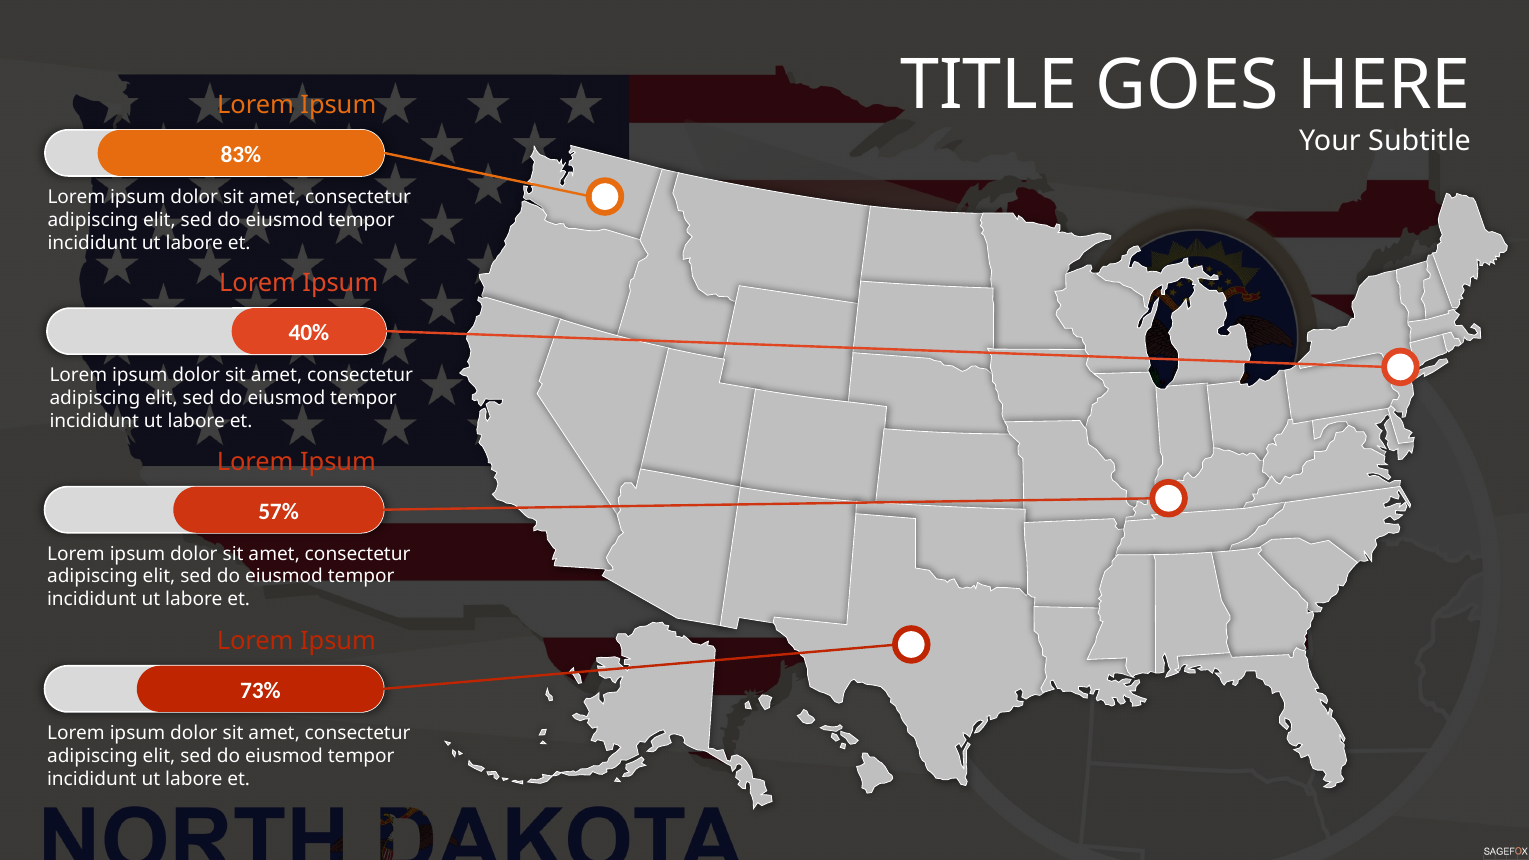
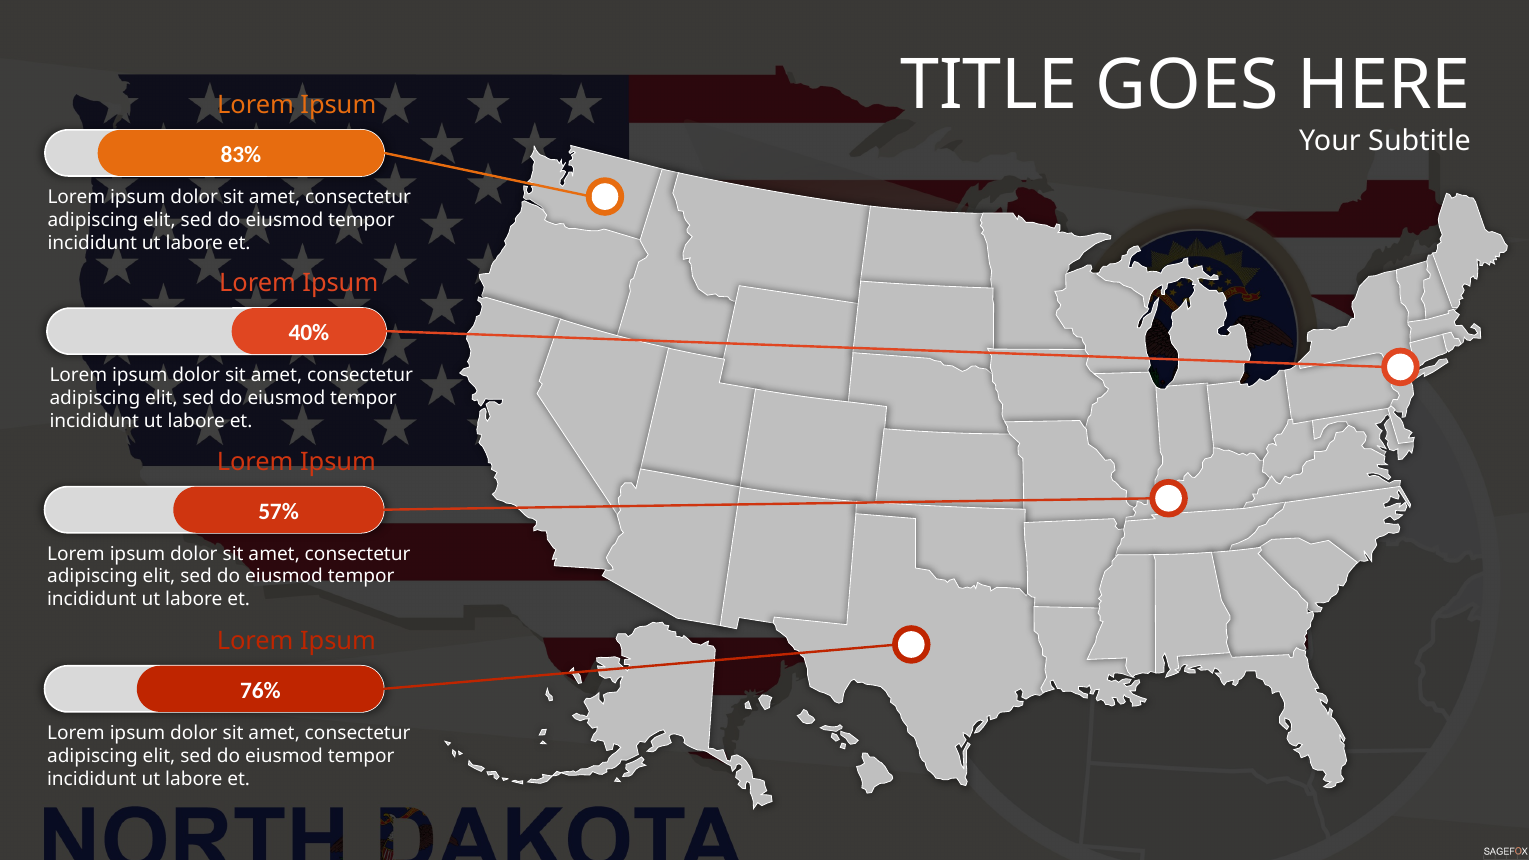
73%: 73% -> 76%
